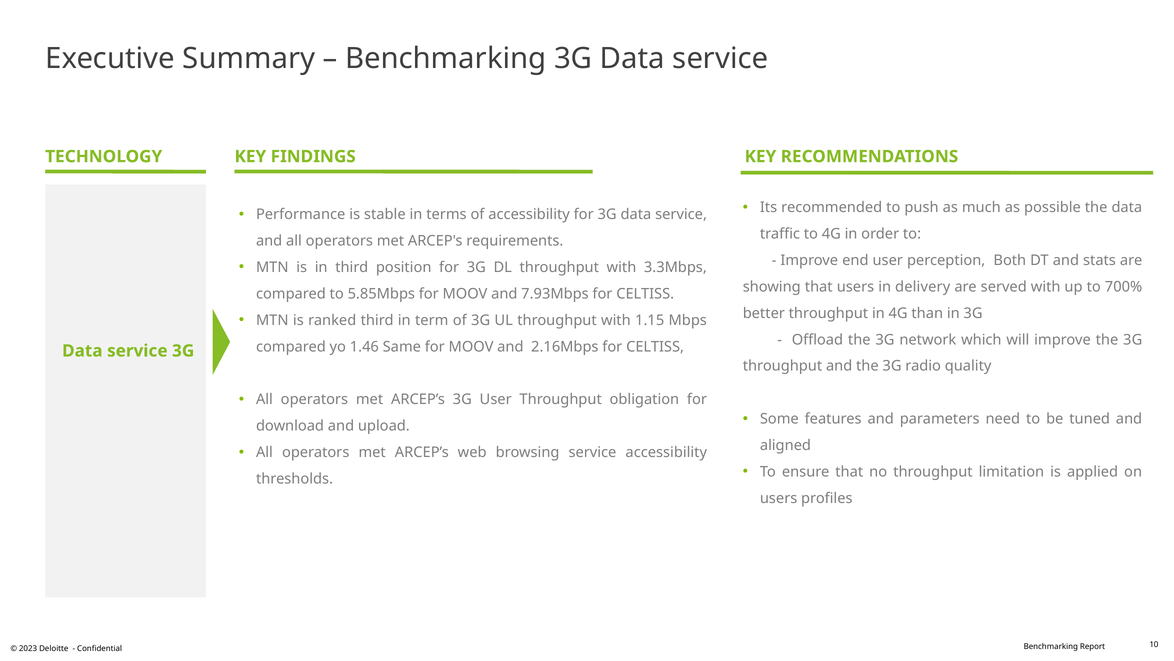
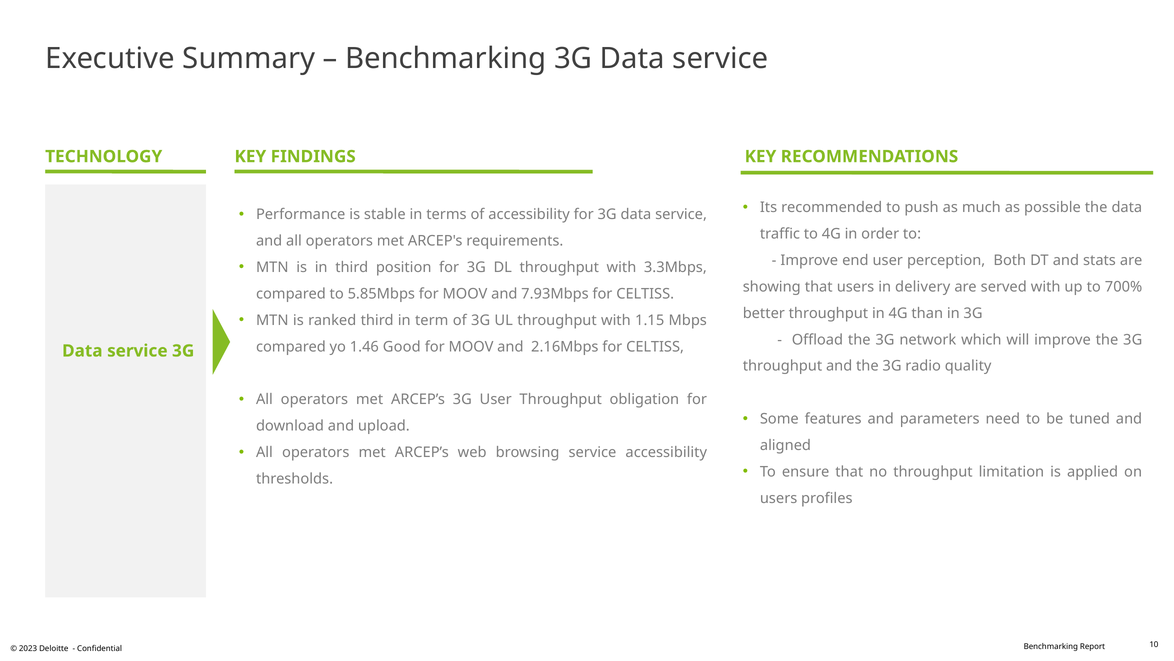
Same: Same -> Good
